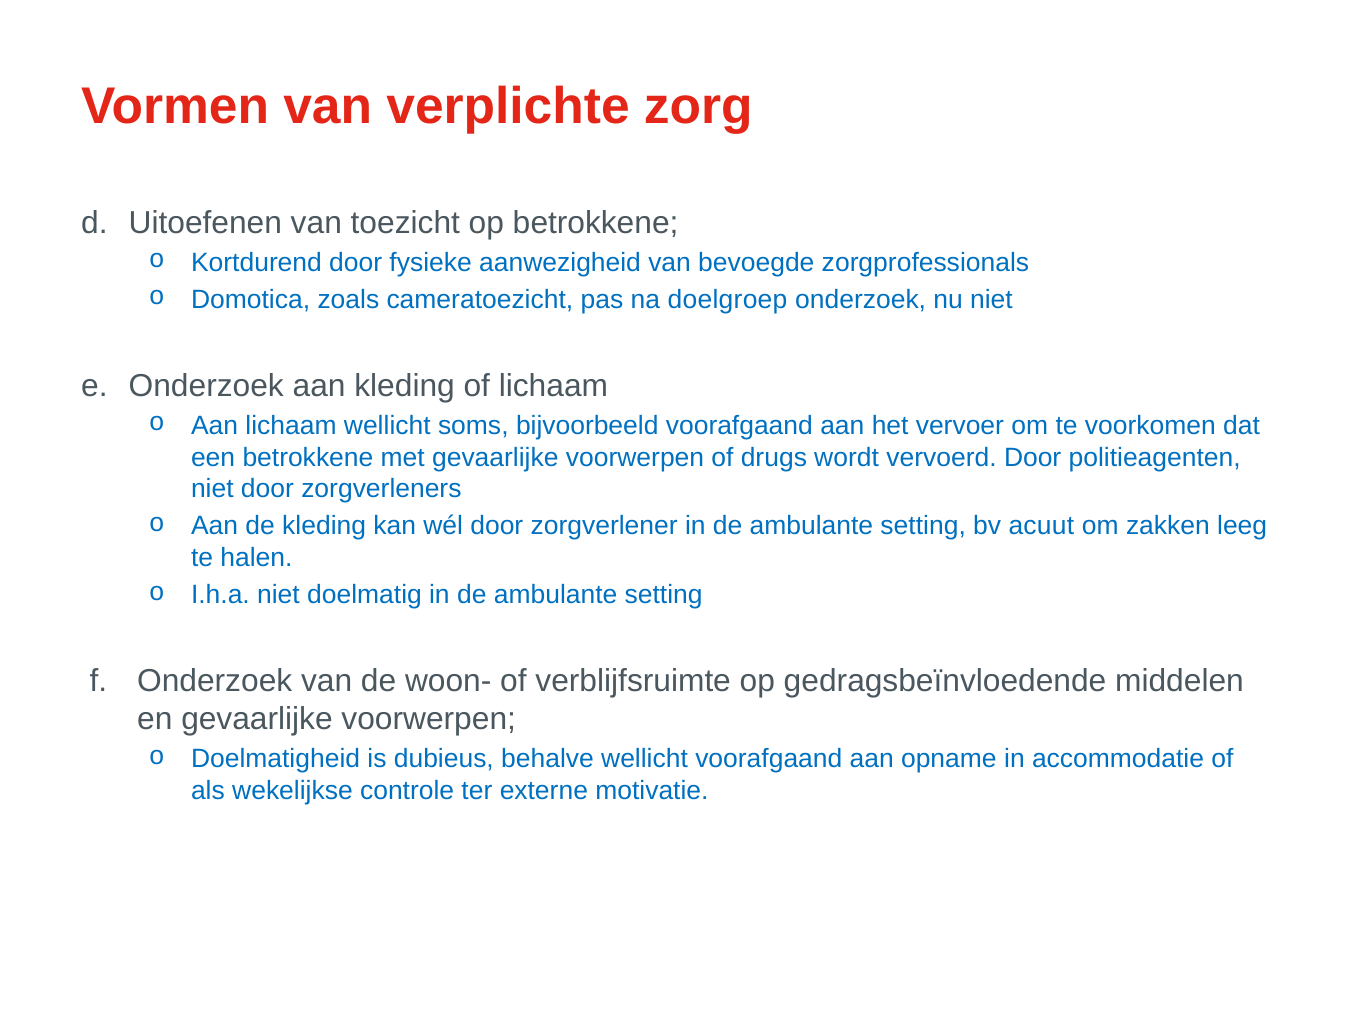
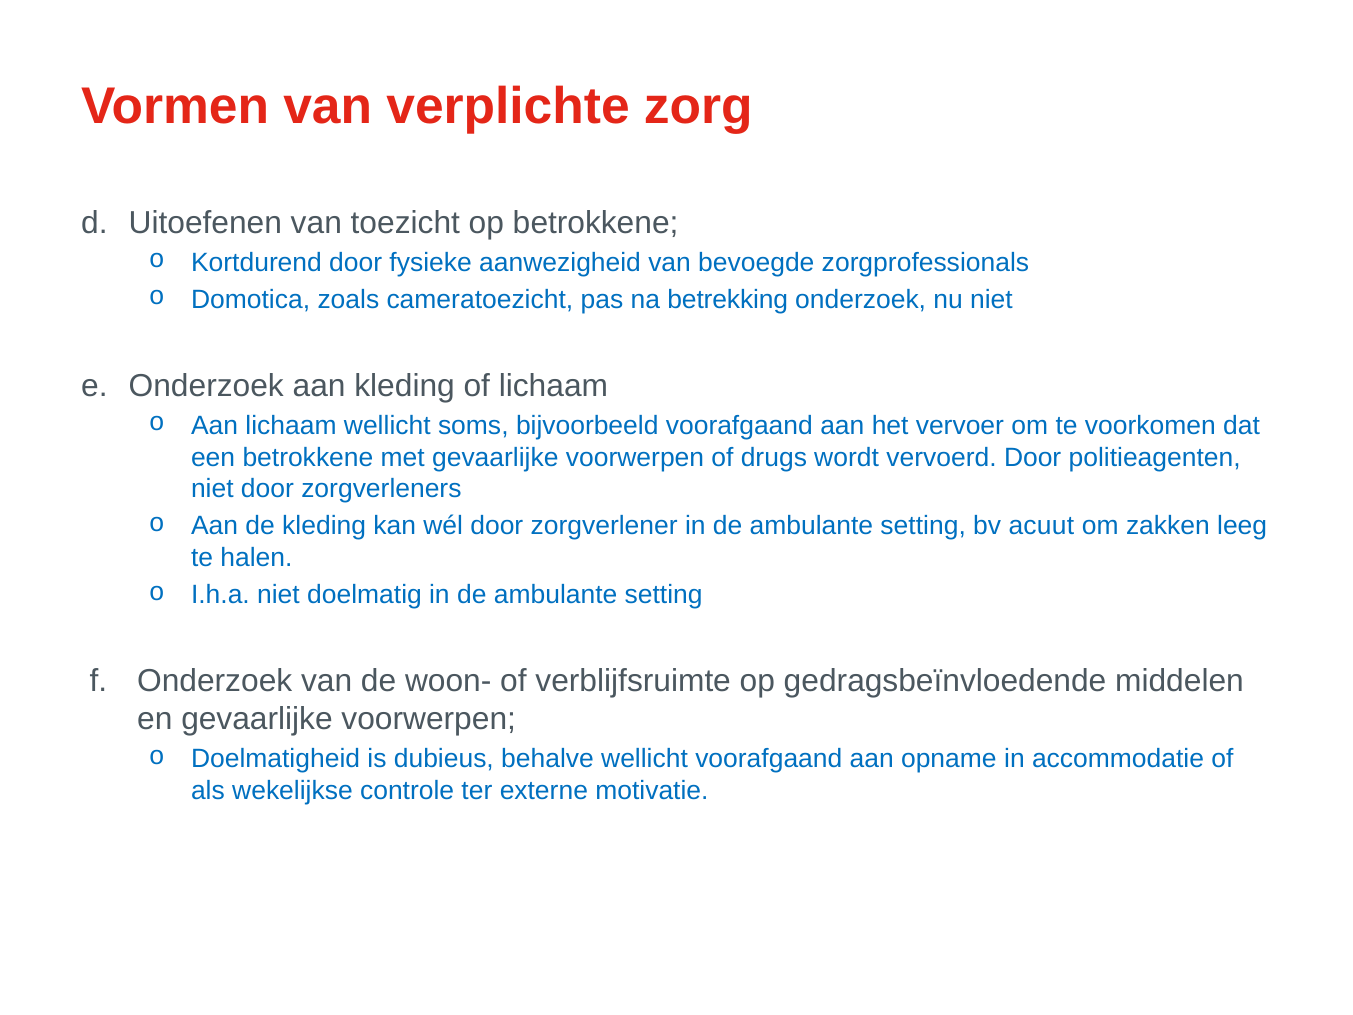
doelgroep: doelgroep -> betrekking
